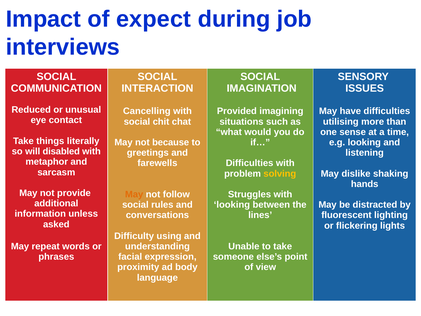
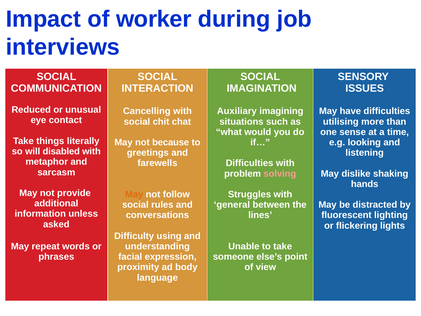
expect: expect -> worker
Provided: Provided -> Auxiliary
solving colour: yellow -> pink
looking at (232, 205): looking -> general
